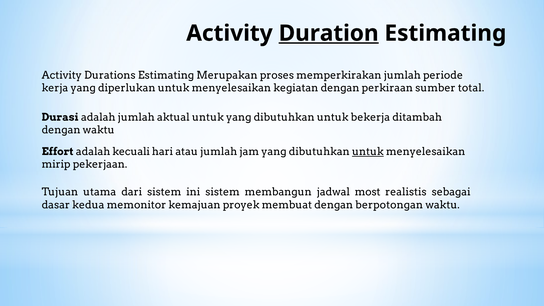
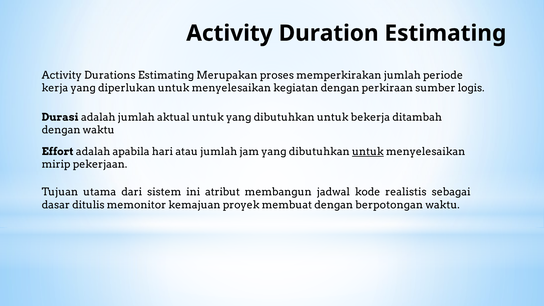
Duration underline: present -> none
total: total -> logis
kecuali: kecuali -> apabila
ini sistem: sistem -> atribut
most: most -> kode
kedua: kedua -> ditulis
